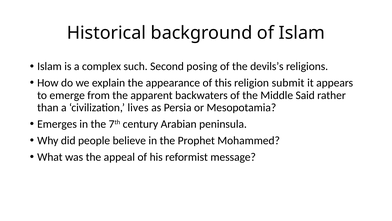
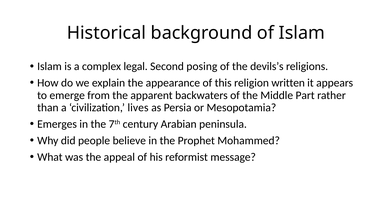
such: such -> legal
submit: submit -> written
Said: Said -> Part
